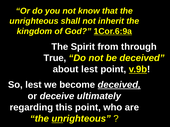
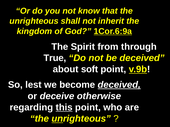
about lest: lest -> soft
ultimately: ultimately -> otherwise
this underline: none -> present
